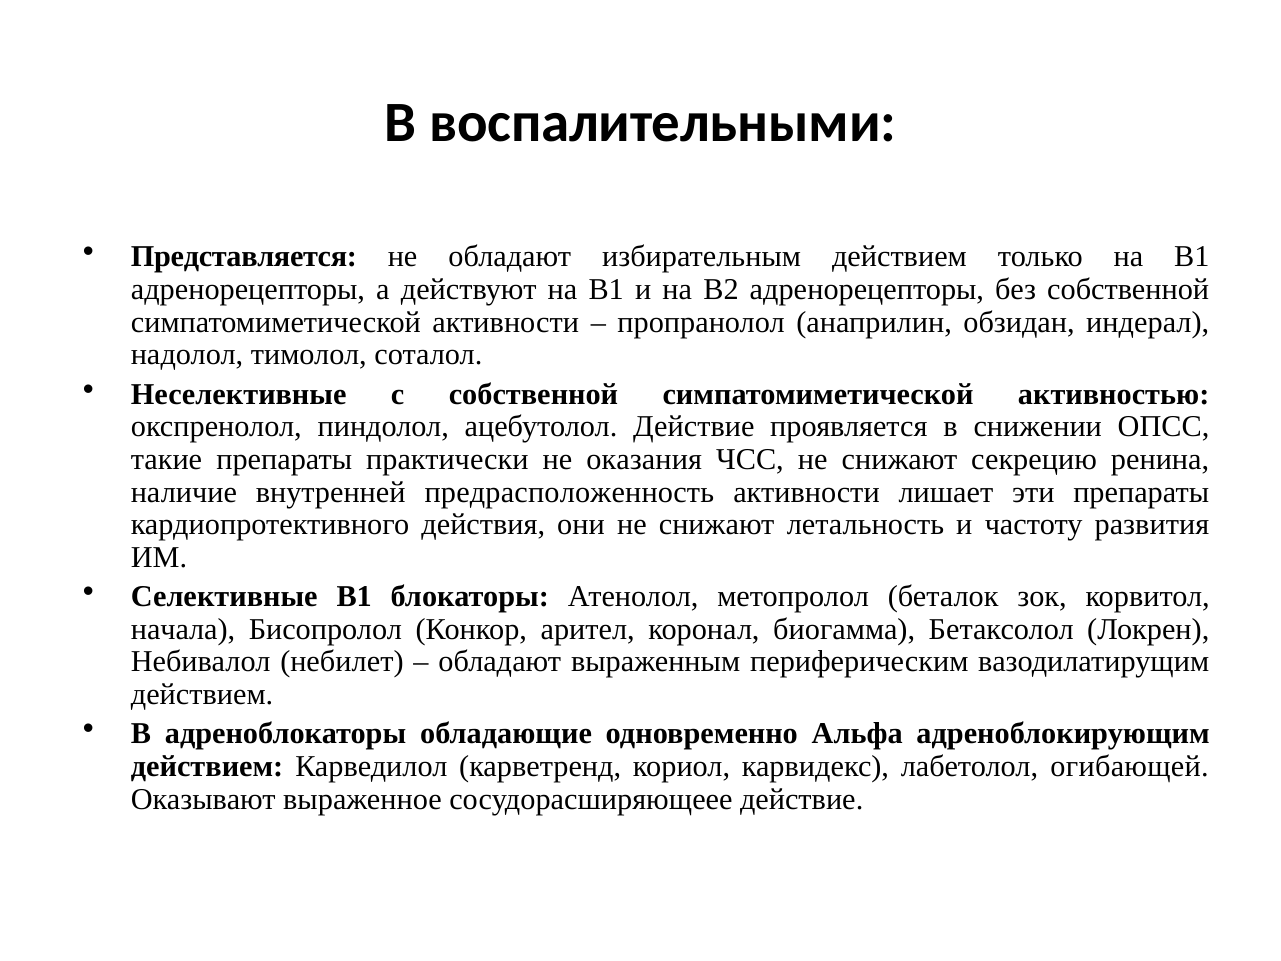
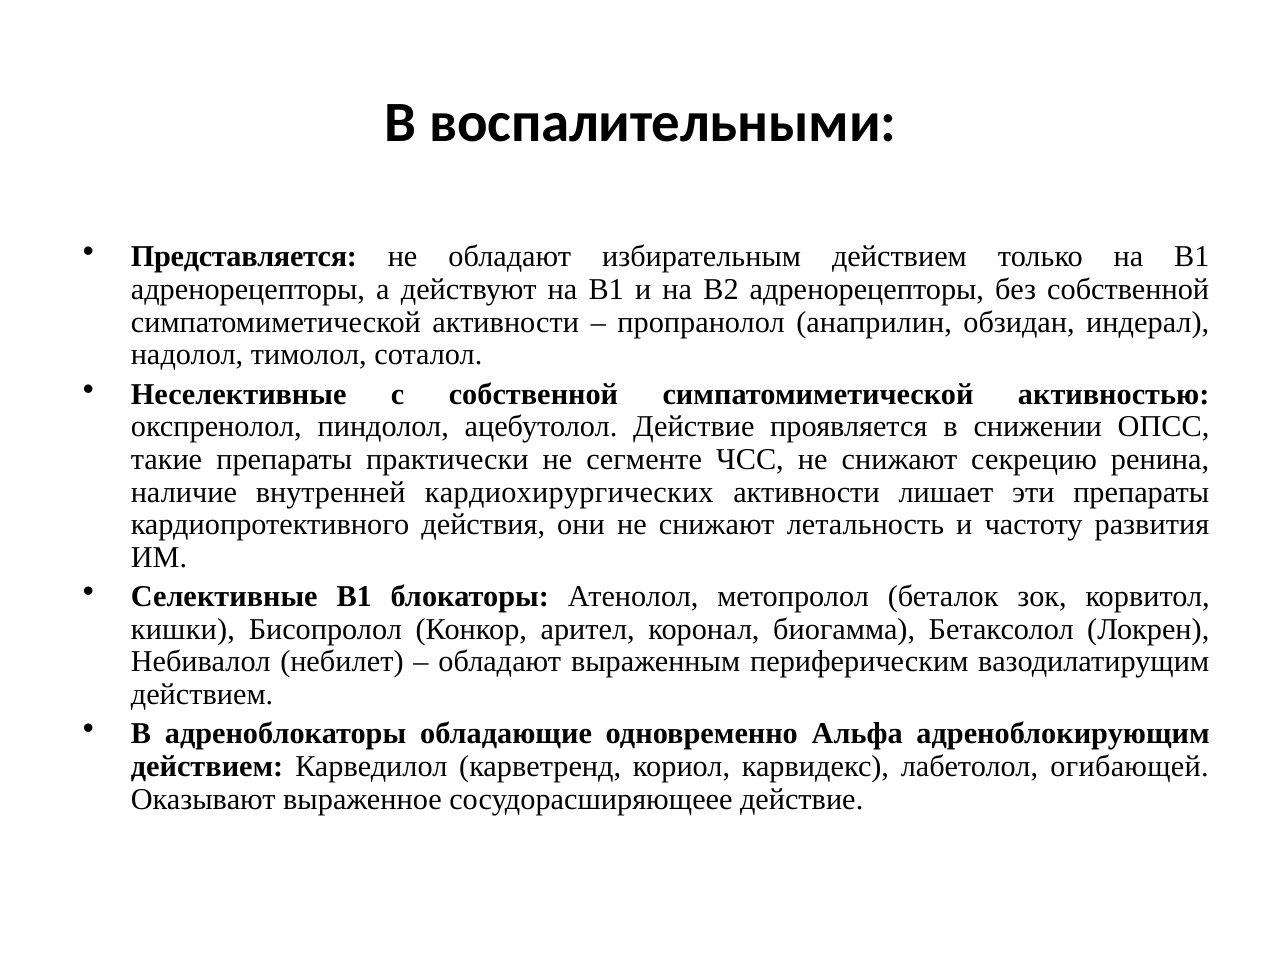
оказания: оказания -> сегменте
предрасположенность: предрасположенность -> кардиохирургических
начала: начала -> кишки
